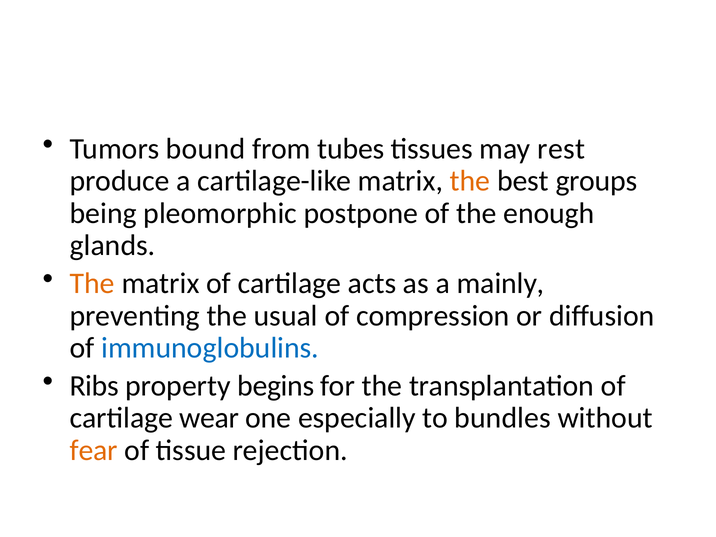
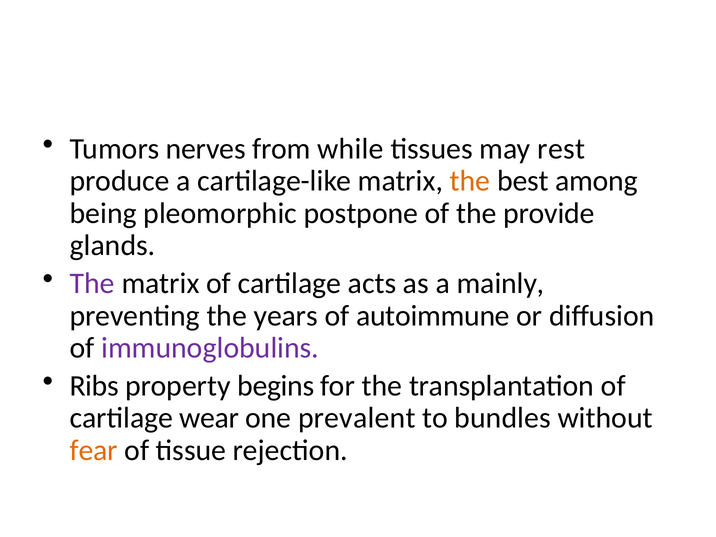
bound: bound -> nerves
tubes: tubes -> while
groups: groups -> among
enough: enough -> provide
The at (92, 283) colour: orange -> purple
usual: usual -> years
compression: compression -> autoimmune
immunoglobulins colour: blue -> purple
especially: especially -> prevalent
